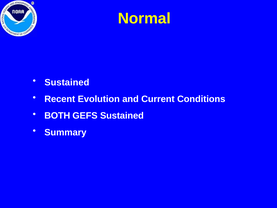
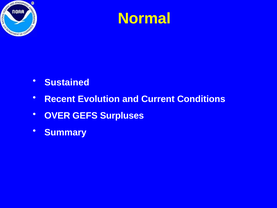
BOTH: BOTH -> OVER
GEFS Sustained: Sustained -> Surpluses
